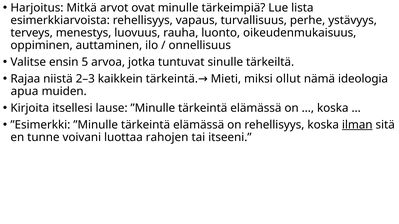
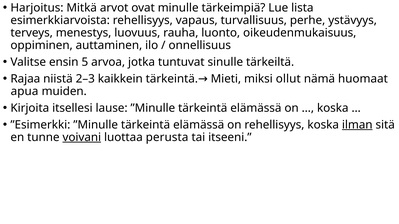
ideologia: ideologia -> huomaat
voivani underline: none -> present
rahojen: rahojen -> perusta
